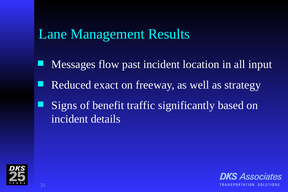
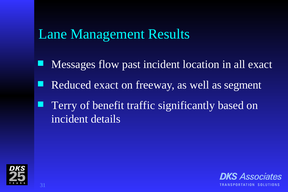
all input: input -> exact
strategy: strategy -> segment
Signs: Signs -> Terry
